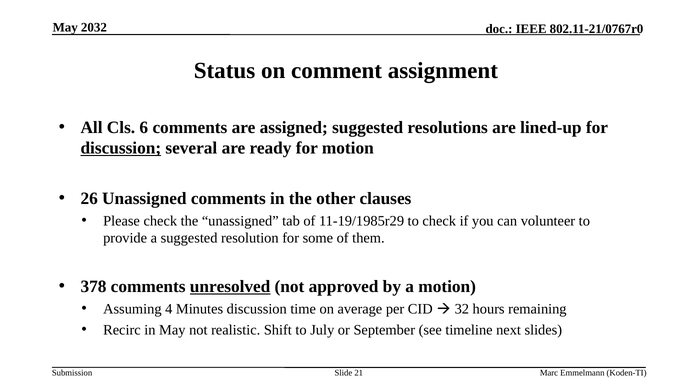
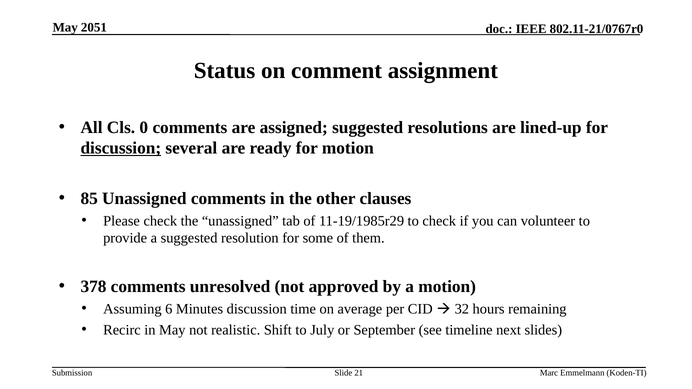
2032: 2032 -> 2051
6: 6 -> 0
26: 26 -> 85
unresolved underline: present -> none
4: 4 -> 6
